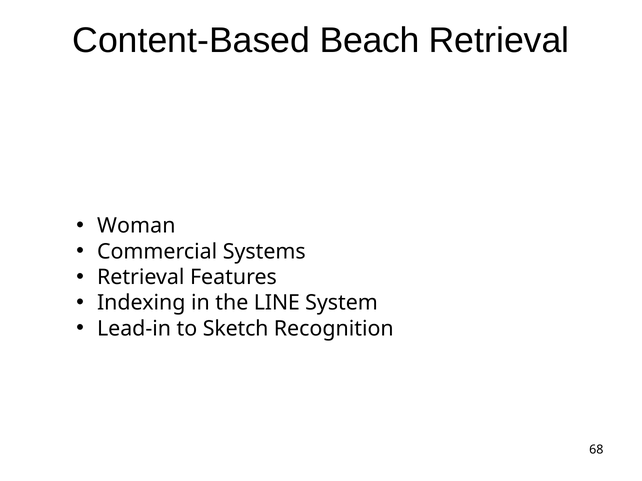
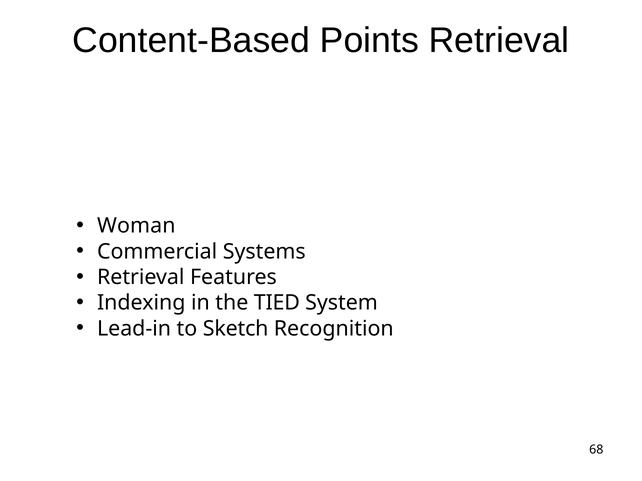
Beach: Beach -> Points
LINE: LINE -> TIED
